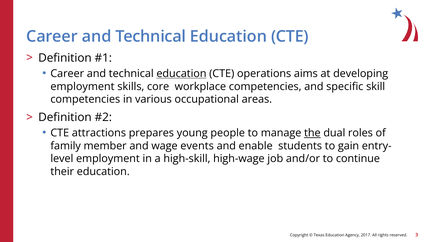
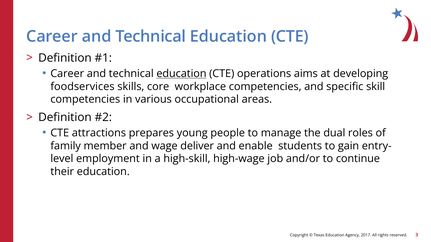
employment at (82, 87): employment -> foodservices
the underline: present -> none
events: events -> deliver
